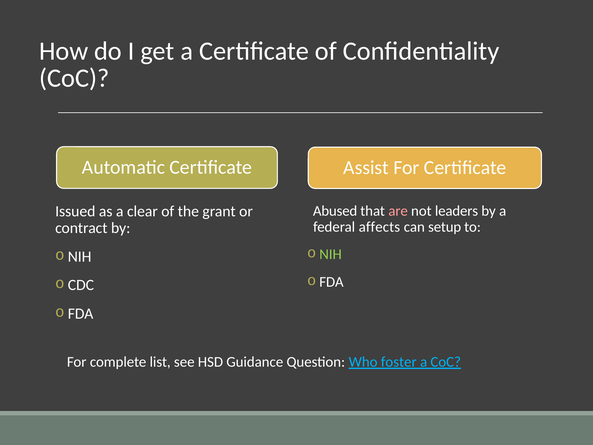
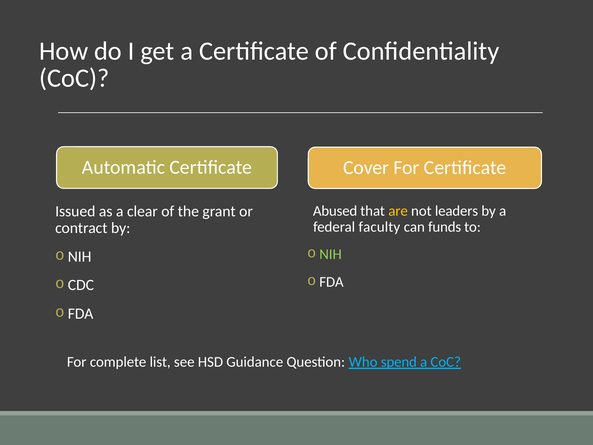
Assist: Assist -> Cover
are colour: pink -> yellow
affects: affects -> faculty
setup: setup -> funds
foster: foster -> spend
